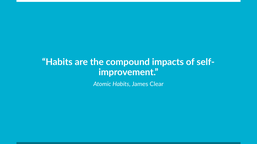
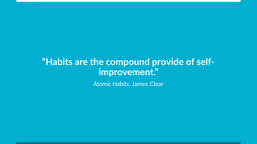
impacts: impacts -> provide
